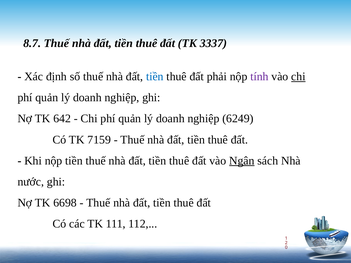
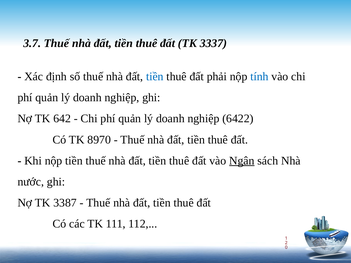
8.7: 8.7 -> 3.7
tính colour: purple -> blue
chi at (298, 77) underline: present -> none
6249: 6249 -> 6422
7159: 7159 -> 8970
6698: 6698 -> 3387
